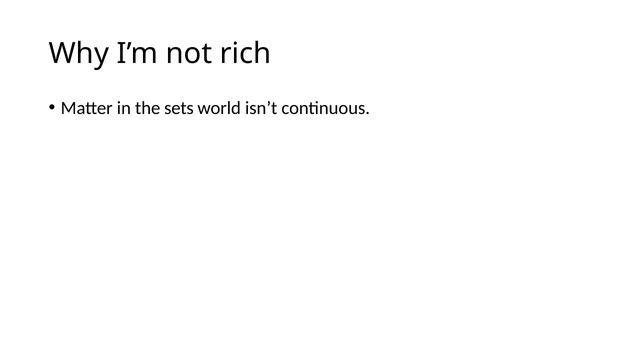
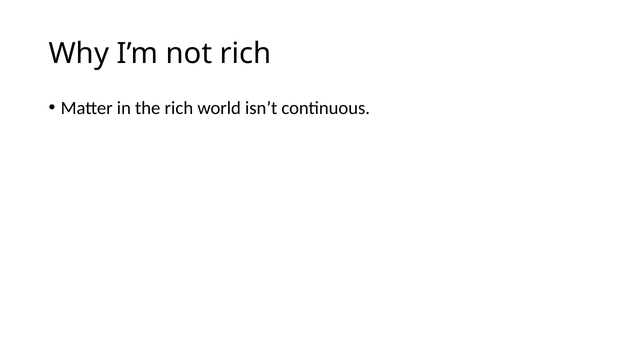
the sets: sets -> rich
